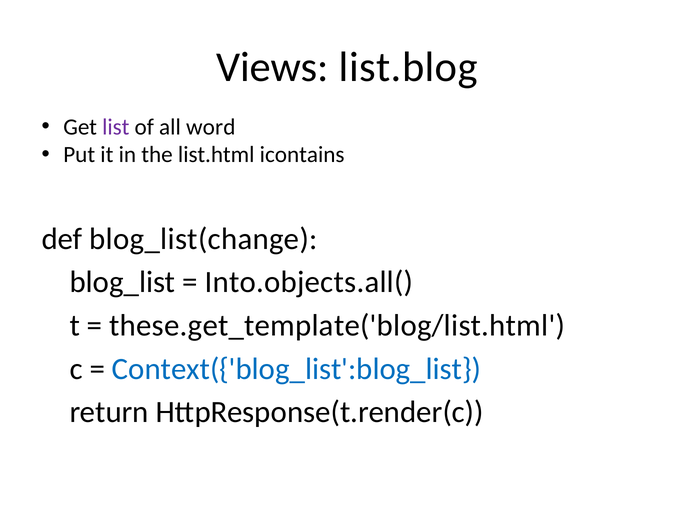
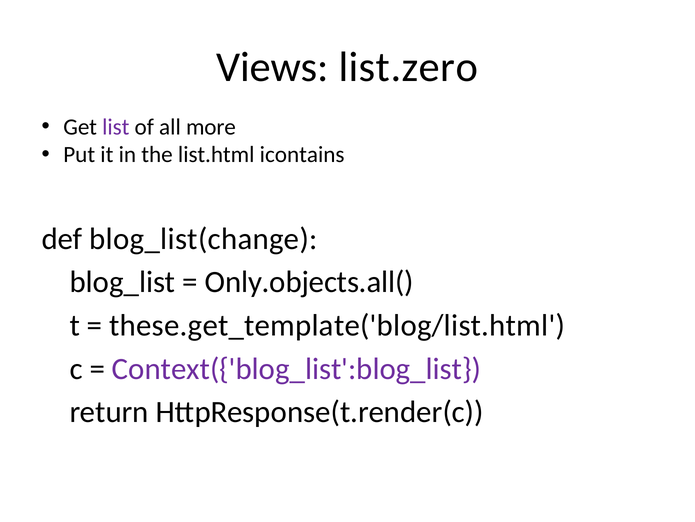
list.blog: list.blog -> list.zero
word: word -> more
Into.objects.all(: Into.objects.all( -> Only.objects.all(
Context({'blog_list':blog_list colour: blue -> purple
